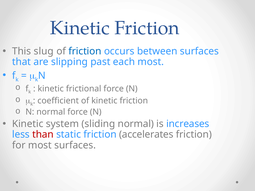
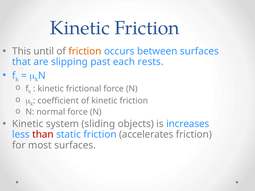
slug: slug -> until
friction at (85, 51) colour: blue -> orange
each most: most -> rests
sliding normal: normal -> objects
